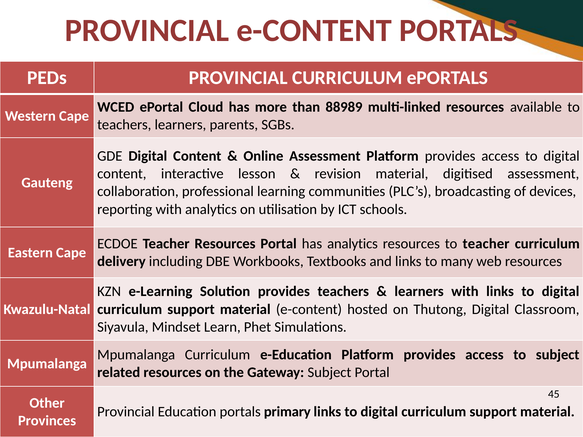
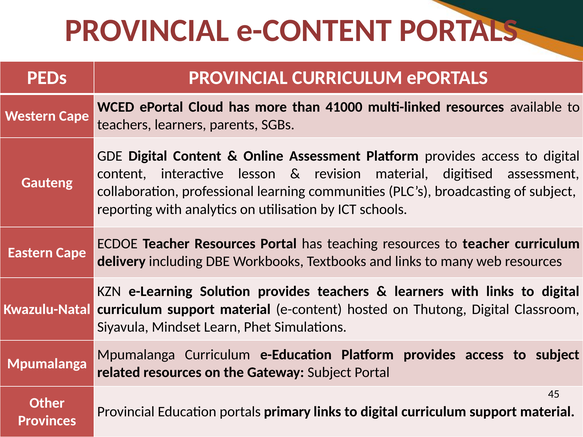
88989: 88989 -> 41000
of devices: devices -> subject
has analytics: analytics -> teaching
